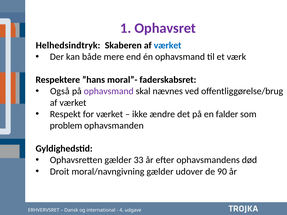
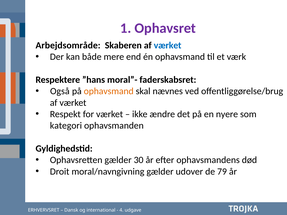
Helhedsindtryk: Helhedsindtryk -> Arbejdsområde
ophavsmand at (109, 91) colour: purple -> orange
falder: falder -> nyere
problem: problem -> kategori
33: 33 -> 30
90: 90 -> 79
